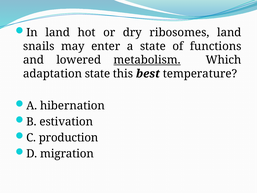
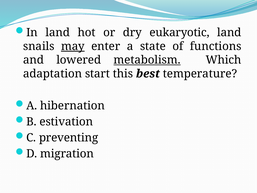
ribosomes: ribosomes -> eukaryotic
may underline: none -> present
adaptation state: state -> start
production: production -> preventing
